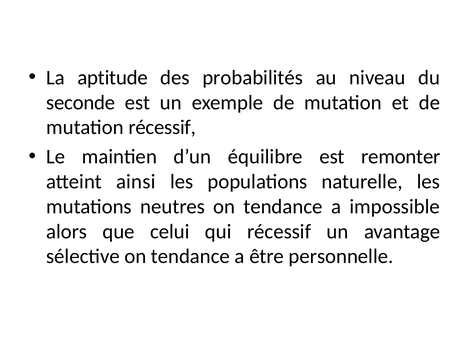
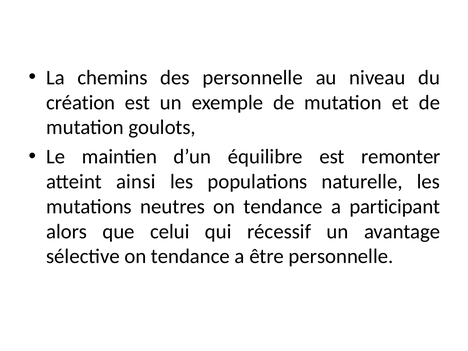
aptitude: aptitude -> chemins
des probabilités: probabilités -> personnelle
seconde: seconde -> création
mutation récessif: récessif -> goulots
impossible: impossible -> participant
